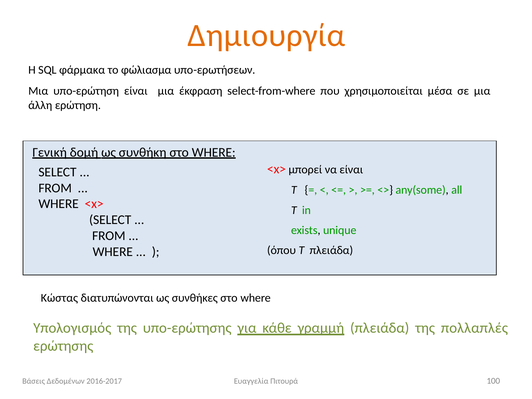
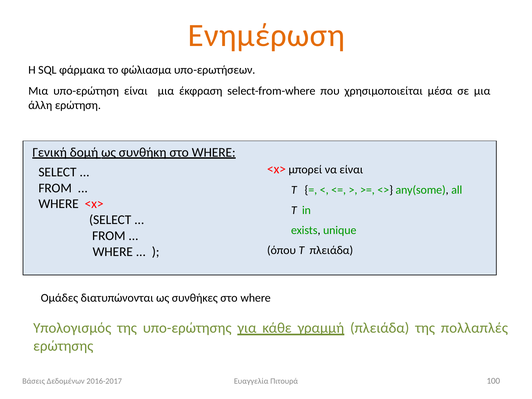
Δημιουργία: Δημιουργία -> Ενημέρωση
Κώστας: Κώστας -> Ομάδες
